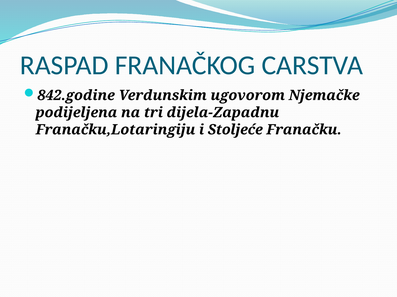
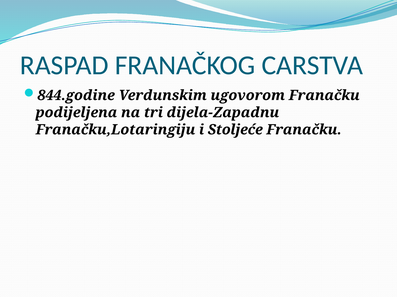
842.godine: 842.godine -> 844.godine
ugovorom Njemačke: Njemačke -> Franačku
